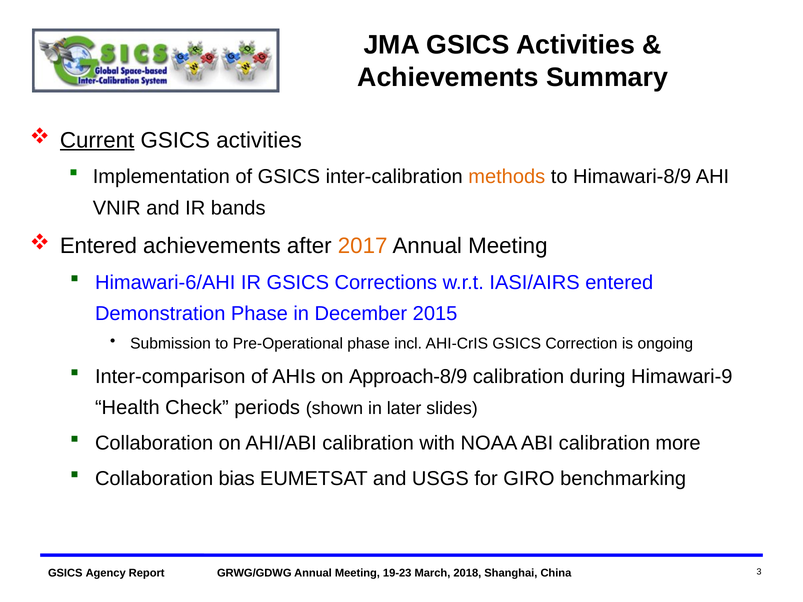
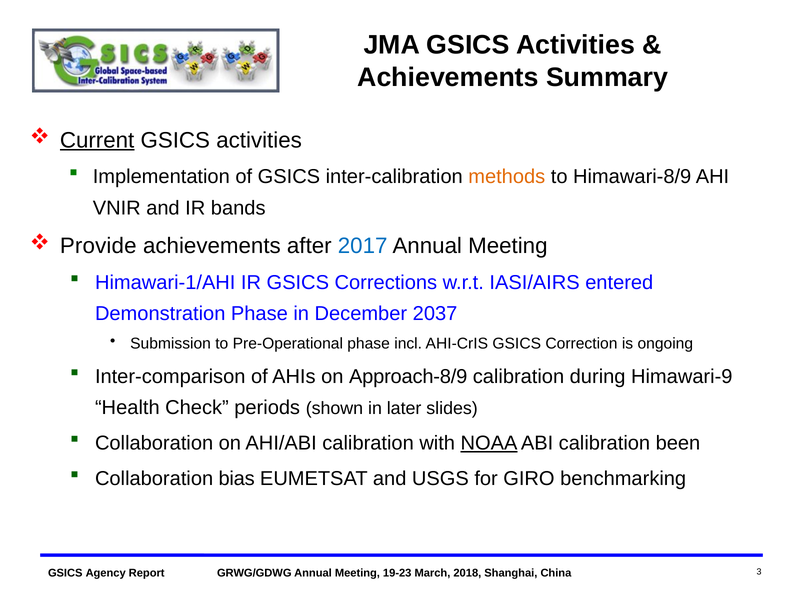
Entered at (98, 246): Entered -> Provide
2017 colour: orange -> blue
Himawari-6/AHI: Himawari-6/AHI -> Himawari-1/AHI
2015: 2015 -> 2037
NOAA underline: none -> present
more: more -> been
